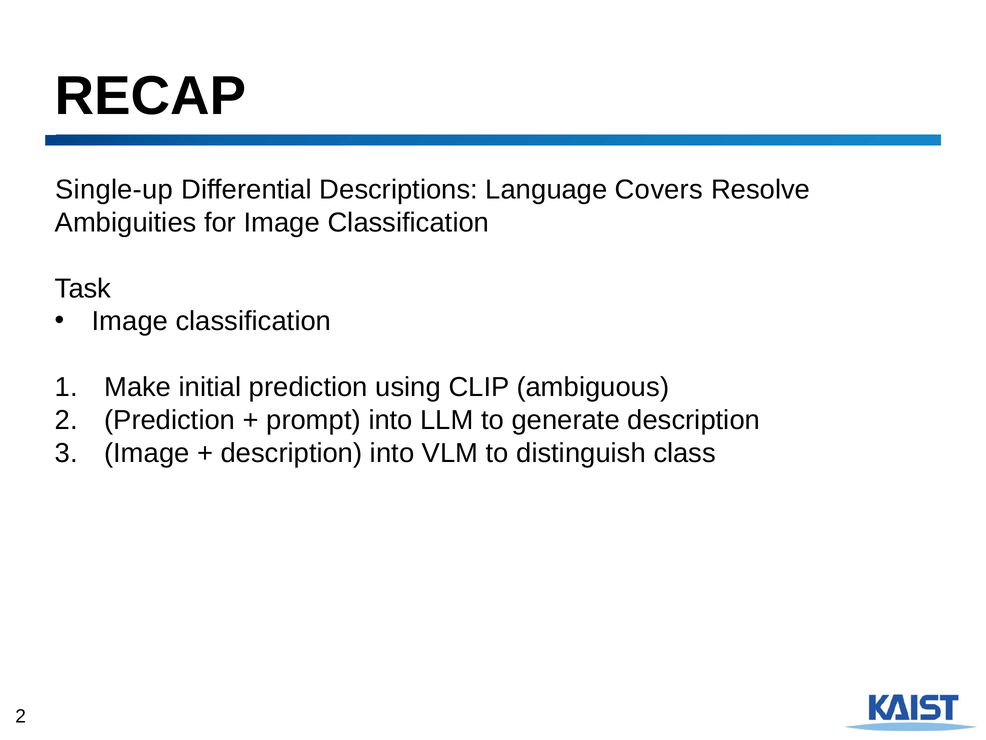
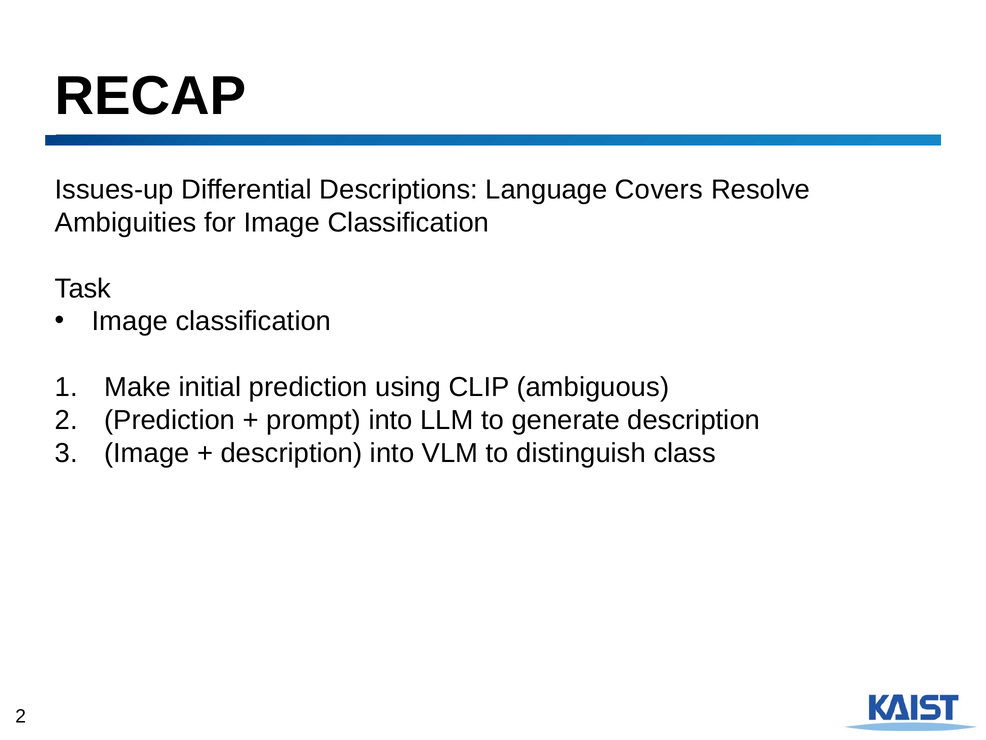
Single-up: Single-up -> Issues-up
